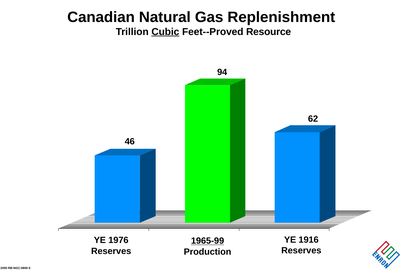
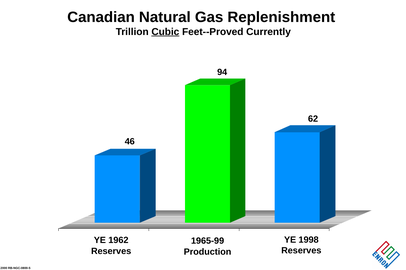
Resource: Resource -> Currently
1916: 1916 -> 1998
1976: 1976 -> 1962
1965-99 underline: present -> none
